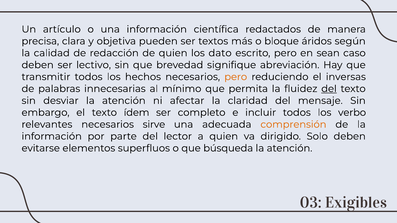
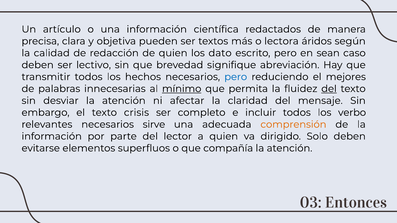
bloque: bloque -> lectora
pero at (236, 77) colour: orange -> blue
inversas: inversas -> mejores
mínimo underline: none -> present
ídem: ídem -> crisis
búsqueda: búsqueda -> compañía
Exigibles: Exigibles -> Entonces
